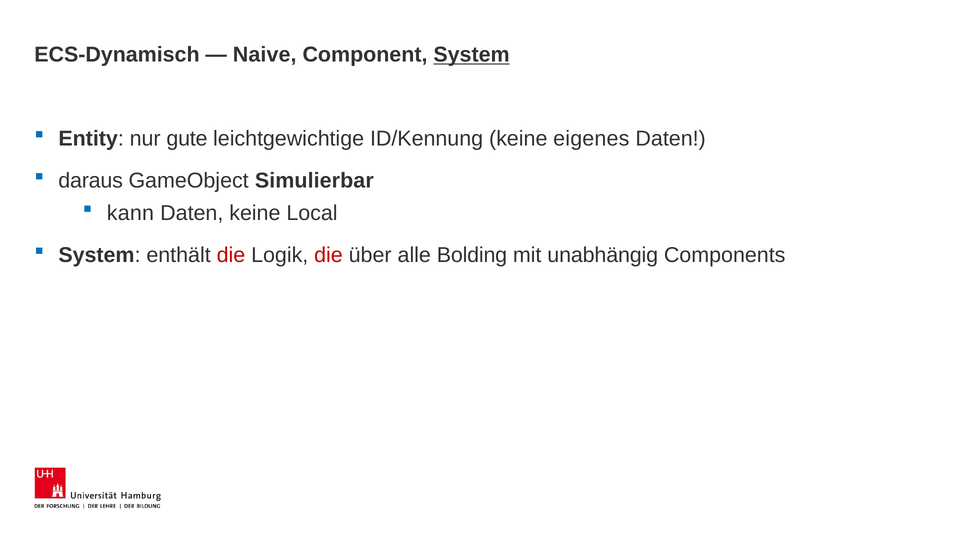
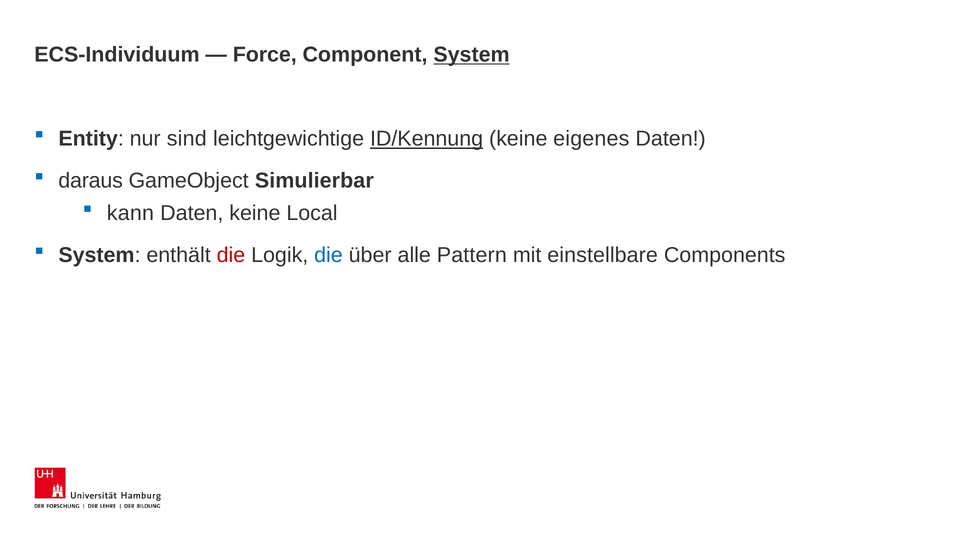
ECS-Dynamisch: ECS-Dynamisch -> ECS-Individuum
Naive: Naive -> Force
gute: gute -> sind
ID/Kennung underline: none -> present
die at (329, 255) colour: red -> blue
Bolding: Bolding -> Pattern
unabhängig: unabhängig -> einstellbare
